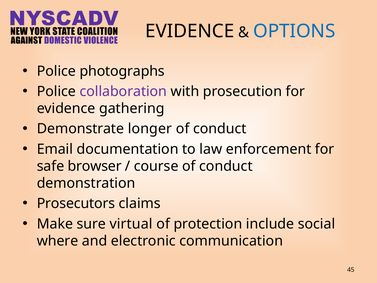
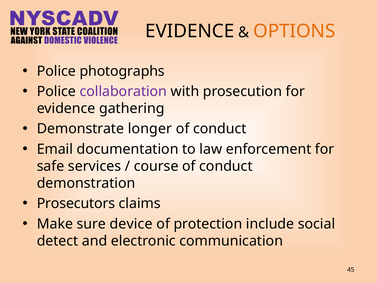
OPTIONS colour: blue -> orange
browser: browser -> services
virtual: virtual -> device
where: where -> detect
